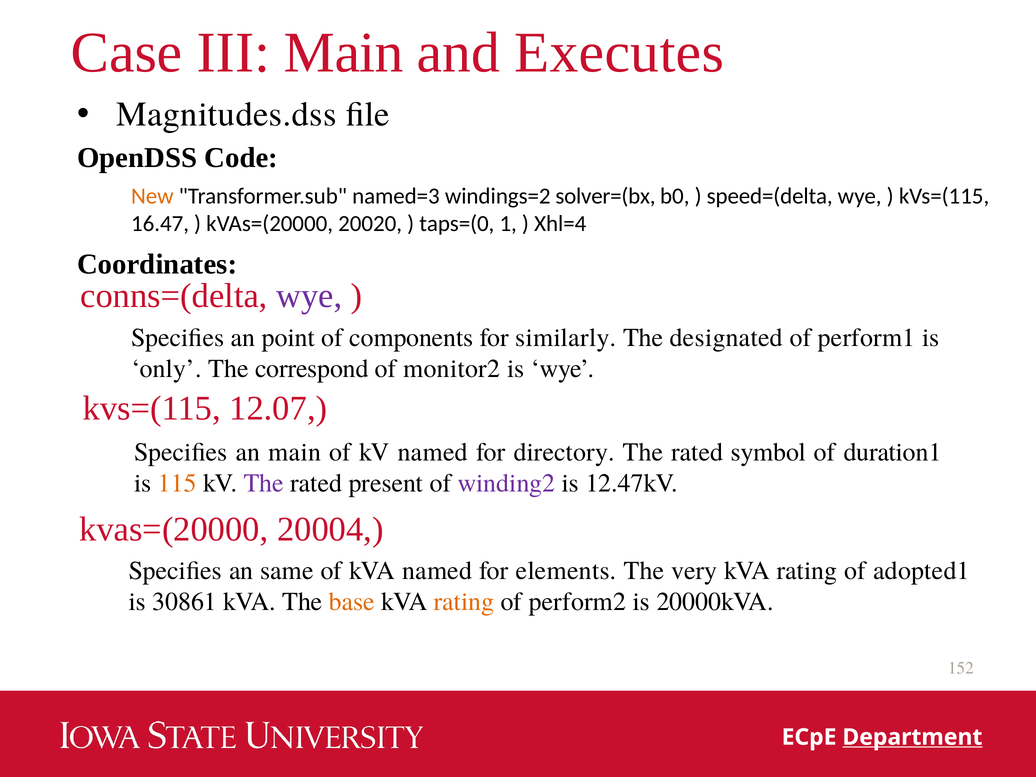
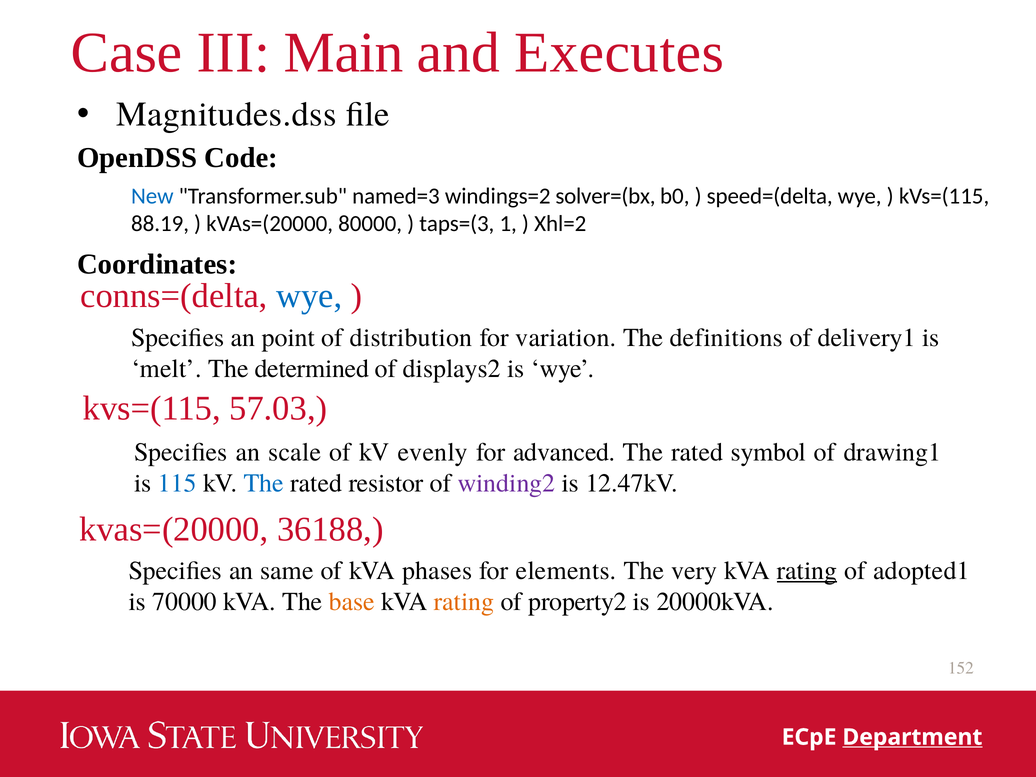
New colour: orange -> blue
16.47: 16.47 -> 88.19
20020: 20020 -> 80000
taps=(0: taps=(0 -> taps=(3
Xhl=4: Xhl=4 -> Xhl=2
wye at (309, 296) colour: purple -> blue
components: components -> distribution
similarly: similarly -> variation
designated: designated -> definitions
perform1: perform1 -> delivery1
only: only -> melt
correspond: correspond -> determined
monitor2: monitor2 -> displays2
12.07: 12.07 -> 57.03
an main: main -> scale
kV named: named -> evenly
directory: directory -> advanced
duration1: duration1 -> drawing1
115 colour: orange -> blue
The at (264, 483) colour: purple -> blue
present: present -> resistor
20004: 20004 -> 36188
kVA named: named -> phases
rating at (807, 571) underline: none -> present
30861: 30861 -> 70000
perform2: perform2 -> property2
